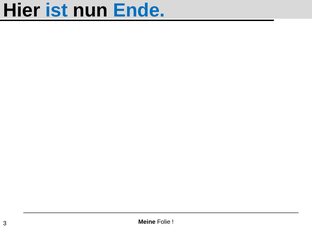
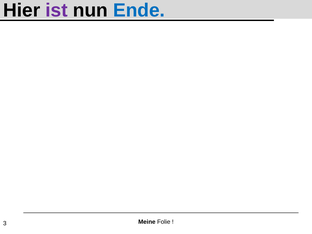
ist colour: blue -> purple
